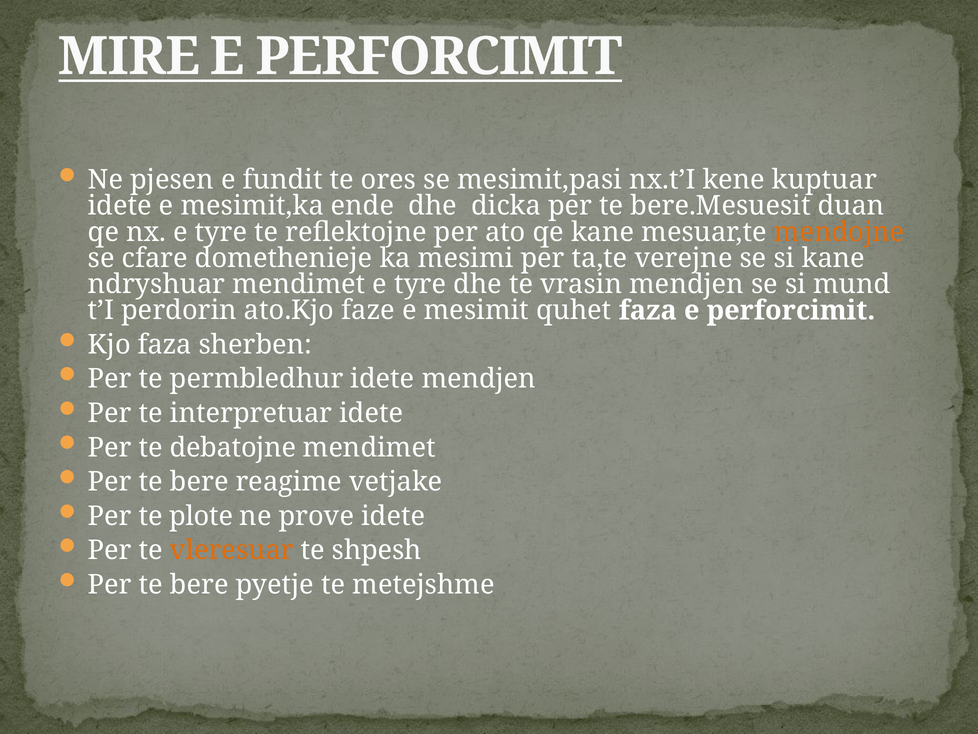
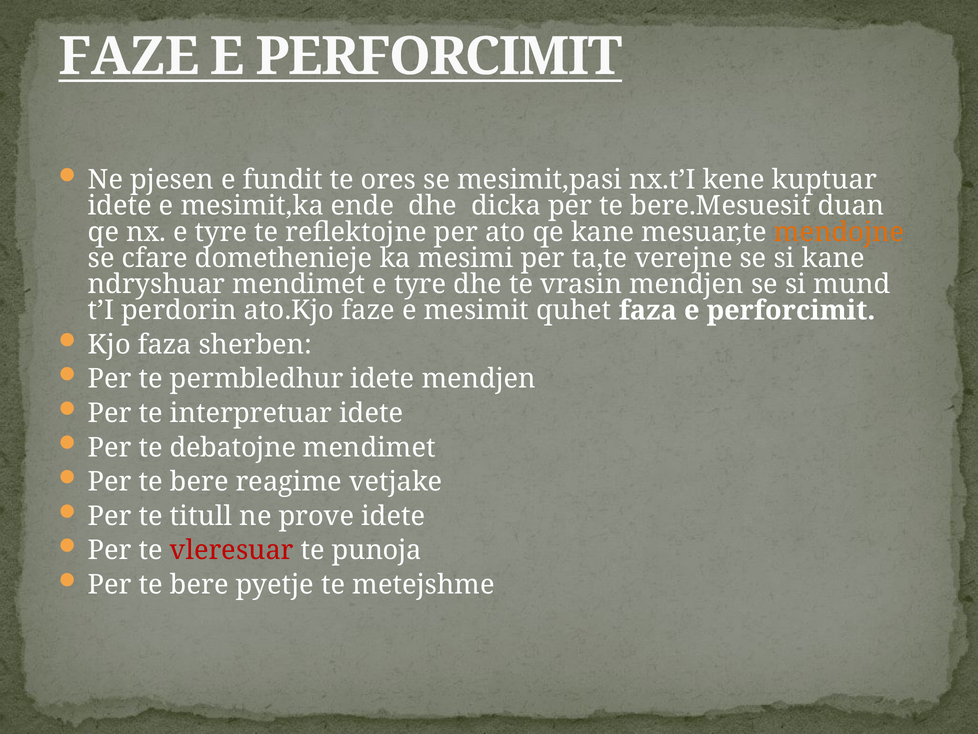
MIRE at (129, 57): MIRE -> FAZE
plote: plote -> titull
vleresuar colour: orange -> red
shpesh: shpesh -> punoja
